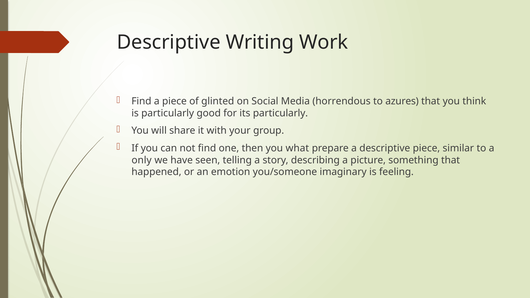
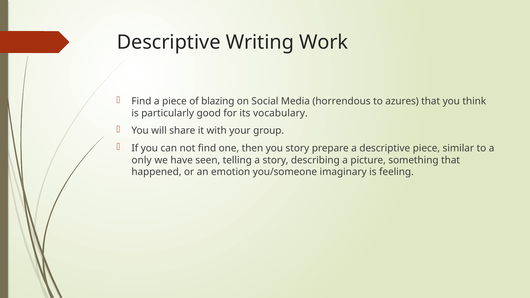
glinted: glinted -> blazing
its particularly: particularly -> vocabulary
you what: what -> story
